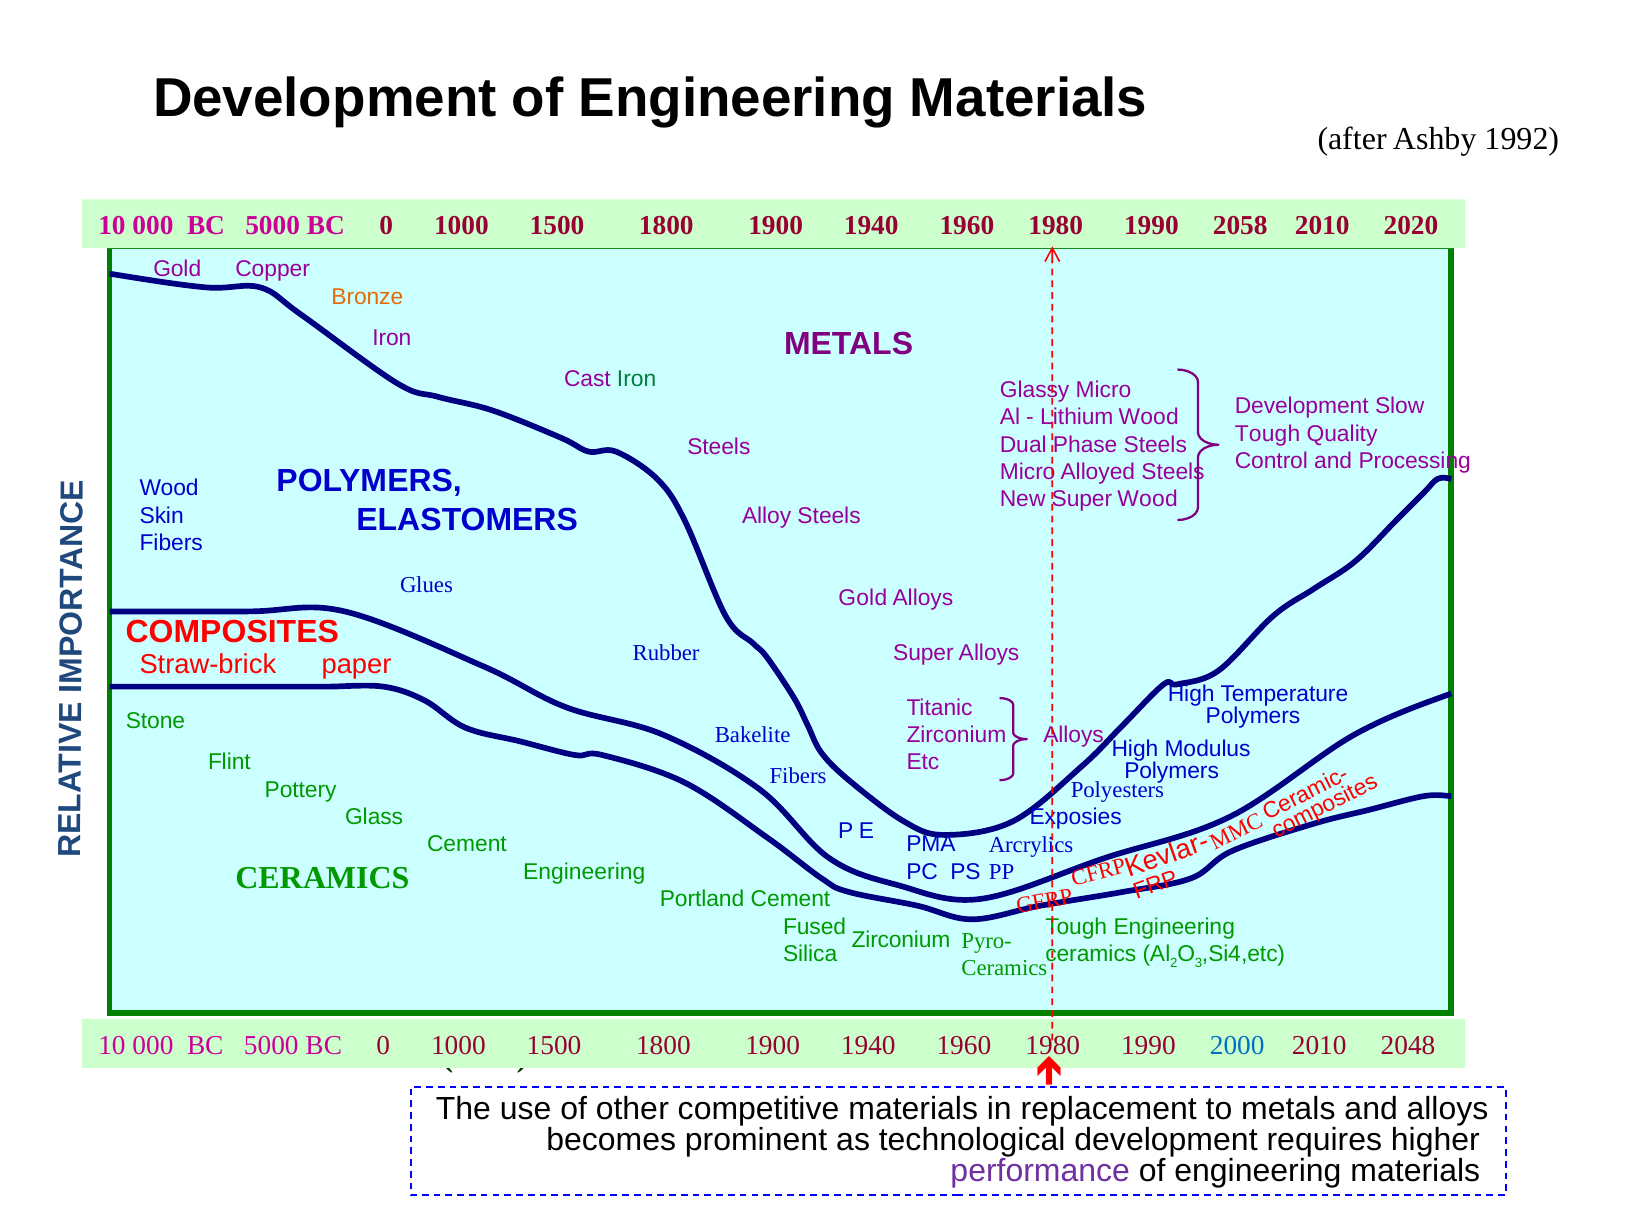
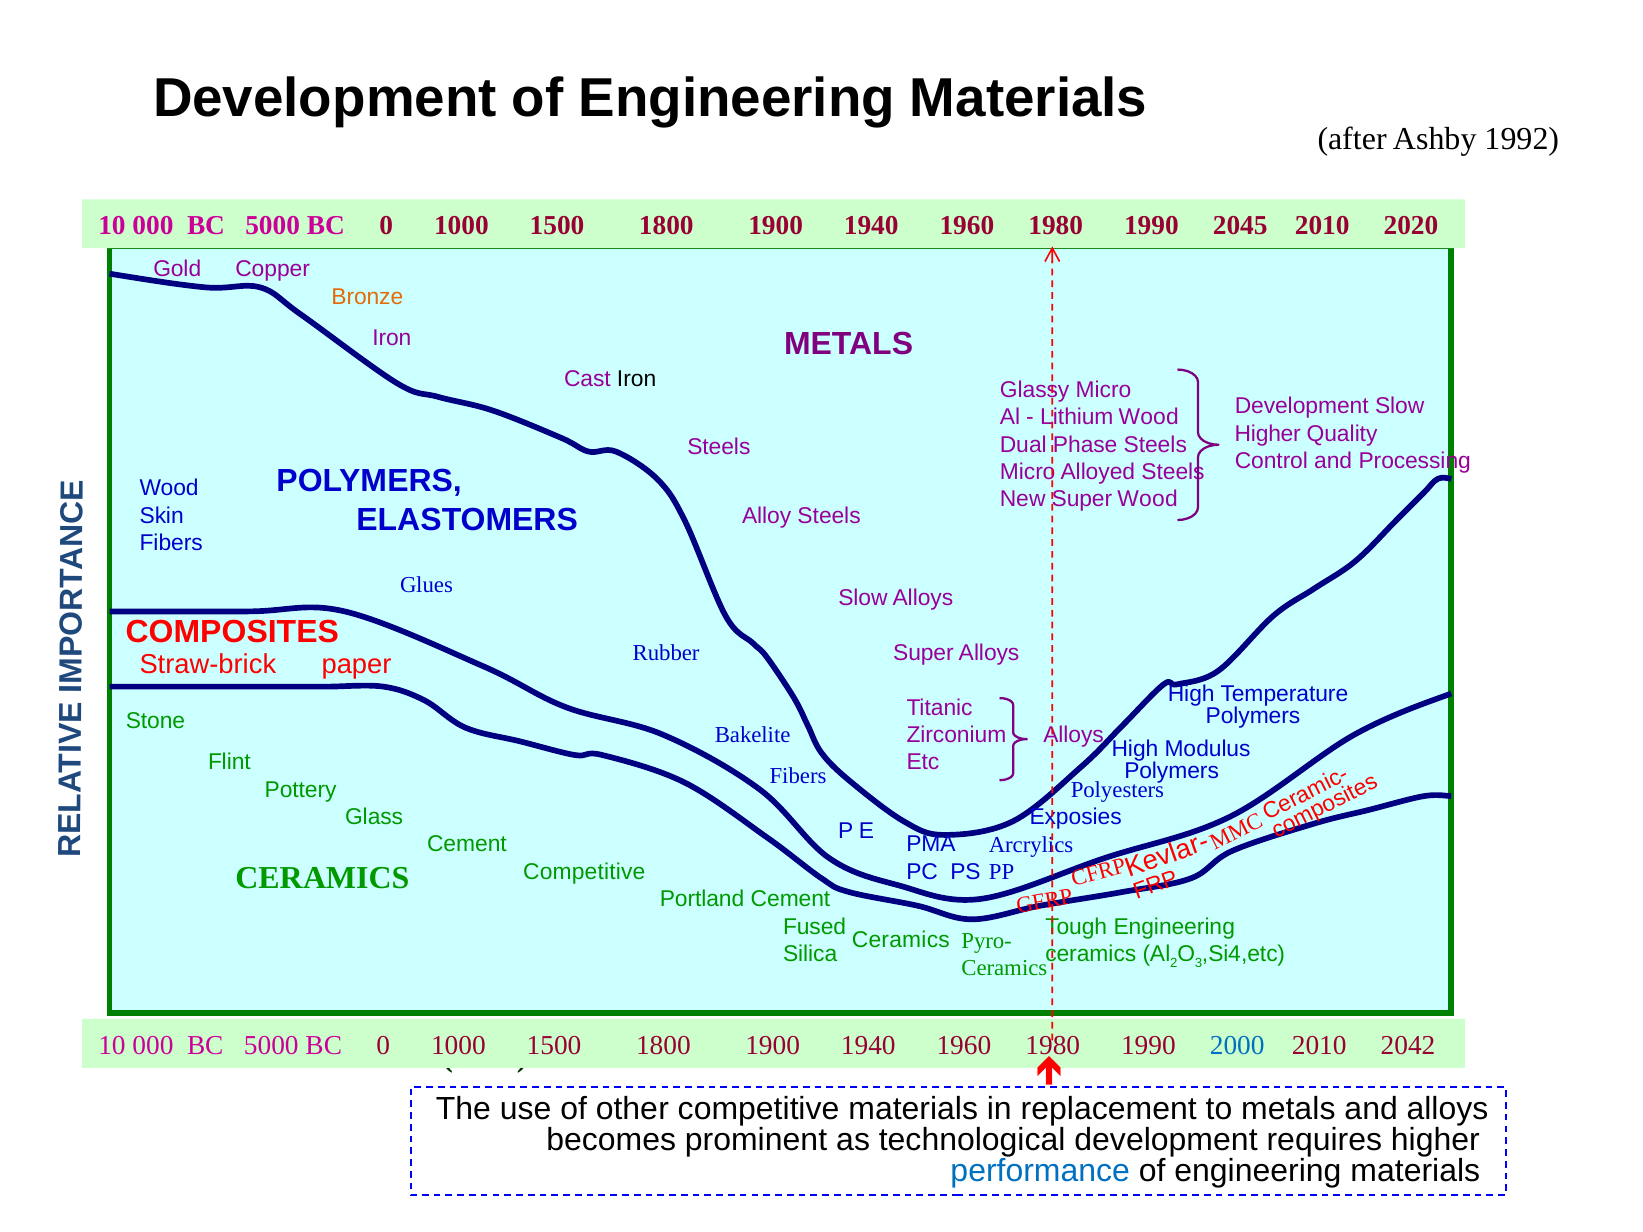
2058: 2058 -> 2045
Iron at (637, 379) colour: green -> black
Tough at (1268, 434): Tough -> Higher
Gold at (863, 598): Gold -> Slow
Engineering at (584, 872): Engineering -> Competitive
Zirconium at (901, 940): Zirconium -> Ceramics
2048: 2048 -> 2042
performance colour: purple -> blue
